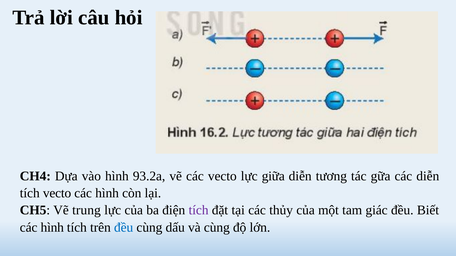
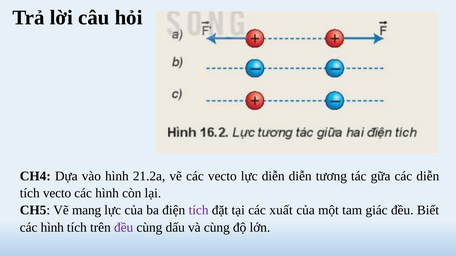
93.2a: 93.2a -> 21.2a
lực giữa: giữa -> diễn
trung: trung -> mang
thủy: thủy -> xuất
đều at (124, 228) colour: blue -> purple
